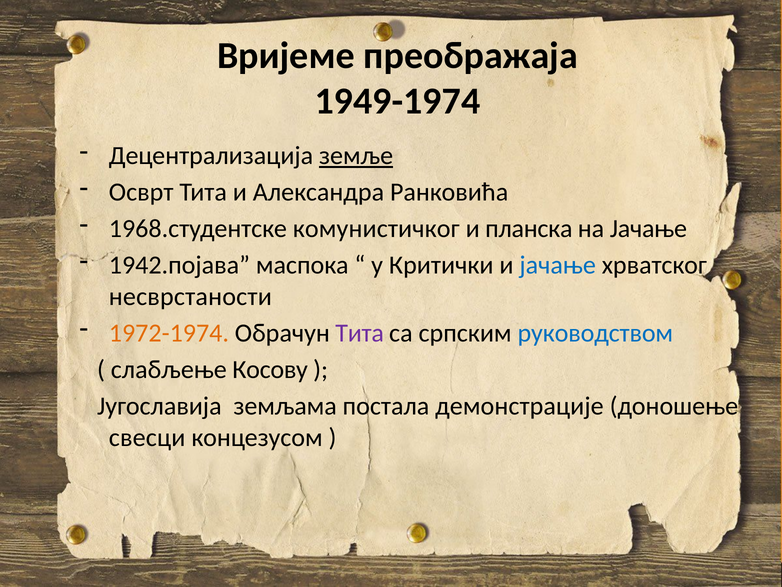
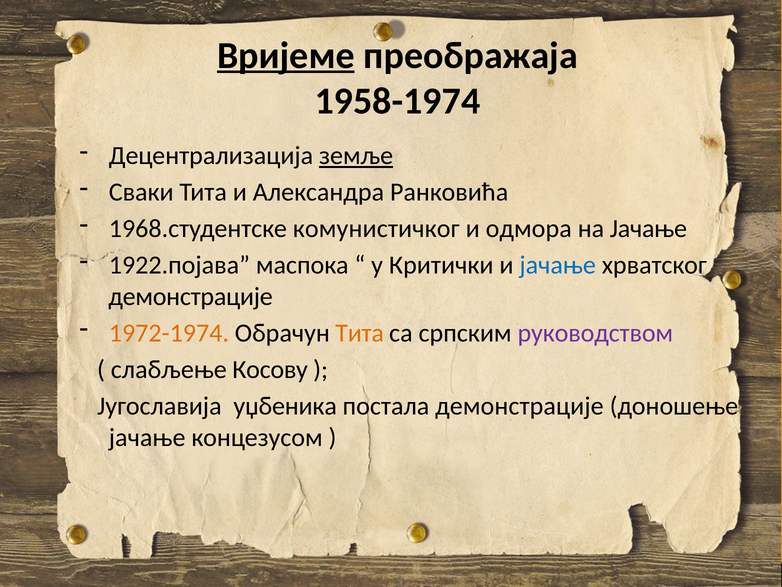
Вријеме underline: none -> present
1949-1974: 1949-1974 -> 1958-1974
Осврт: Осврт -> Сваки
планска: планска -> одмора
1942.појава: 1942.појава -> 1922.појава
несврстаности at (190, 296): несврстаности -> демонстрације
Тита at (360, 333) colour: purple -> orange
руководством colour: blue -> purple
земљама: земљама -> уџбеника
свесци at (147, 437): свесци -> јачање
